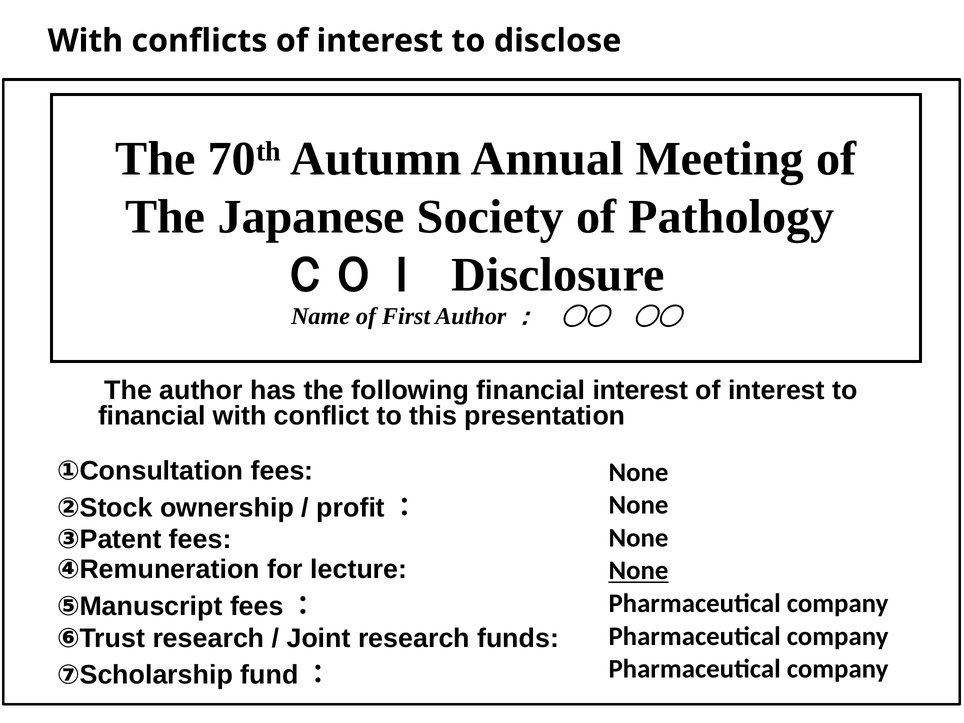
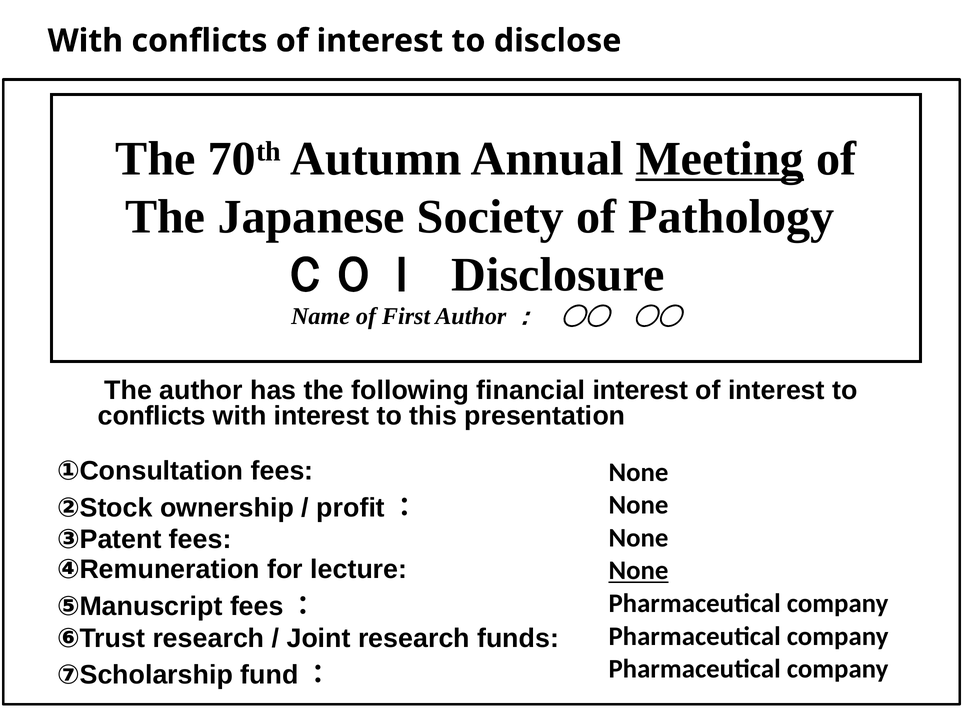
Meeting underline: none -> present
financial at (152, 416): financial -> conflicts
with conflict: conflict -> interest
